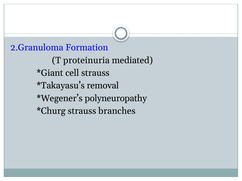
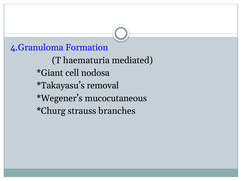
2.Granuloma: 2.Granuloma -> 4.Granuloma
proteinuria: proteinuria -> haematuria
cell strauss: strauss -> nodosa
polyneuropathy: polyneuropathy -> mucocutaneous
